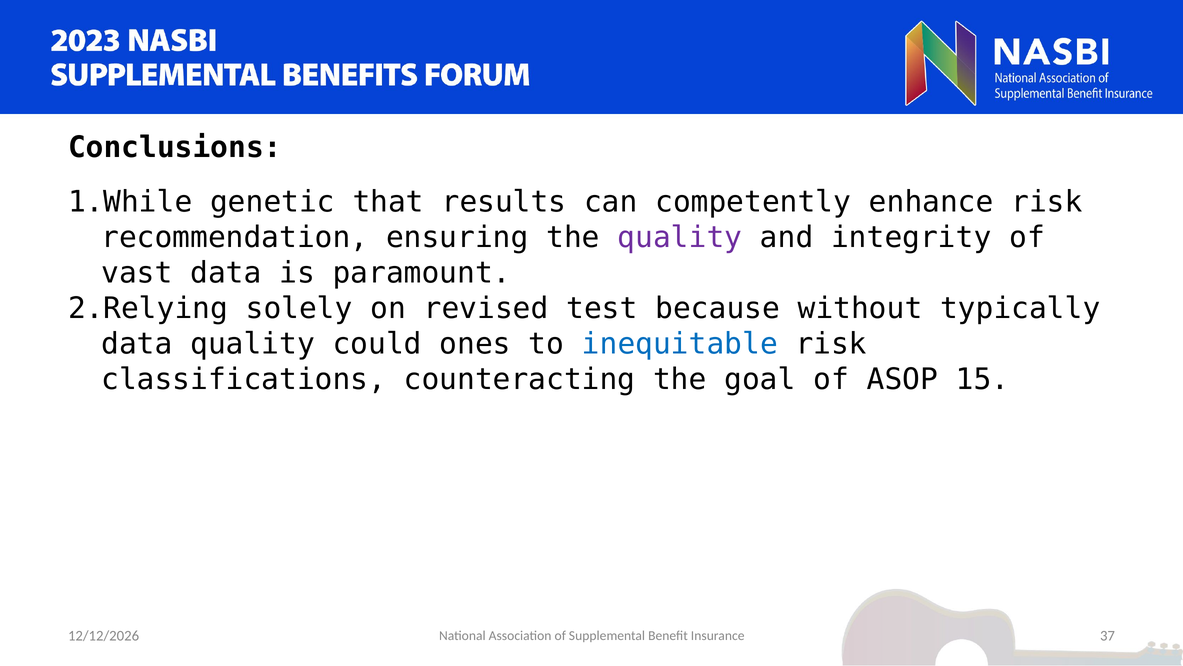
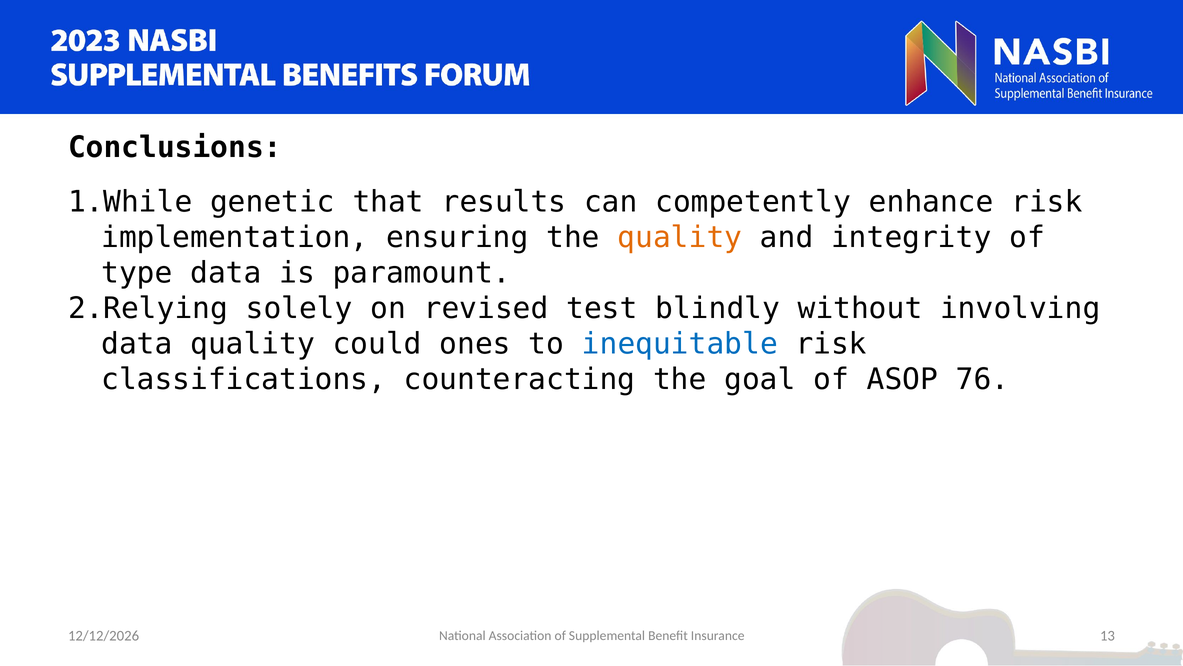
recommendation: recommendation -> implementation
quality at (680, 237) colour: purple -> orange
vast: vast -> type
because: because -> blindly
typically: typically -> involving
15: 15 -> 76
37: 37 -> 13
